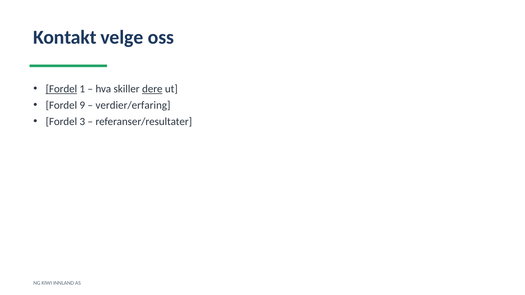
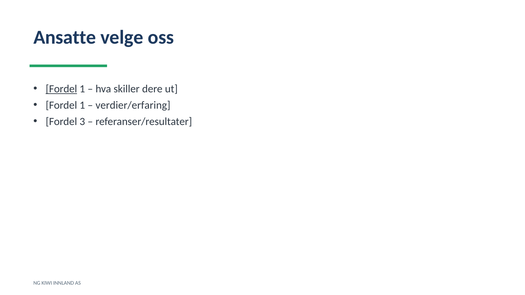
Kontakt: Kontakt -> Ansatte
dere underline: present -> none
9 at (82, 105): 9 -> 1
